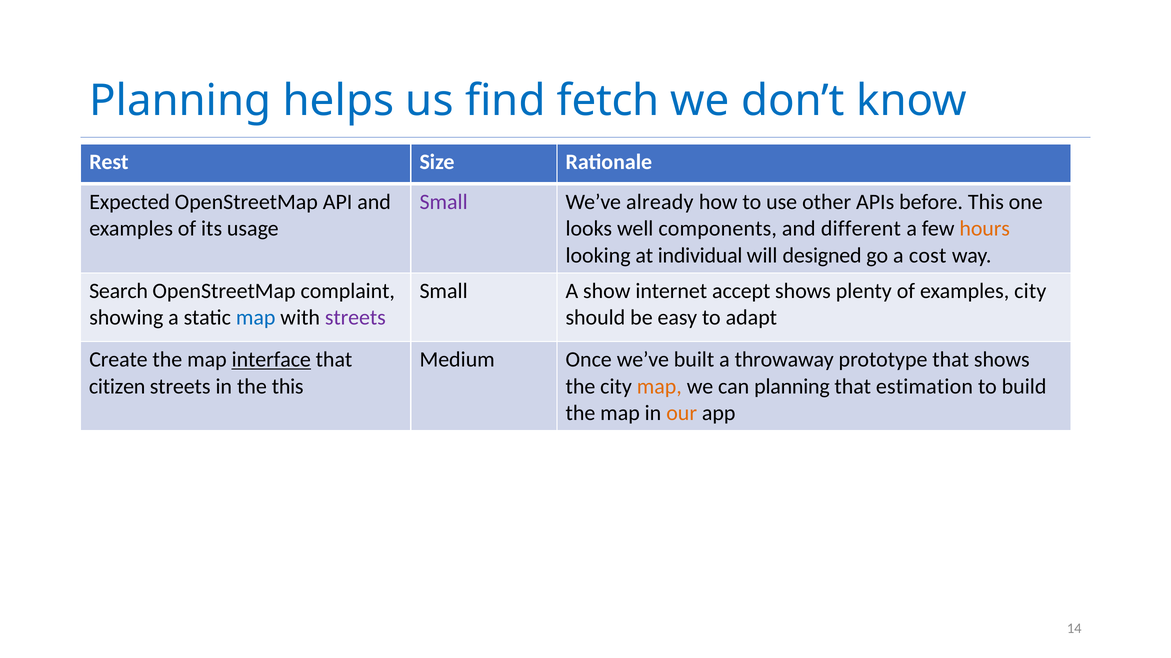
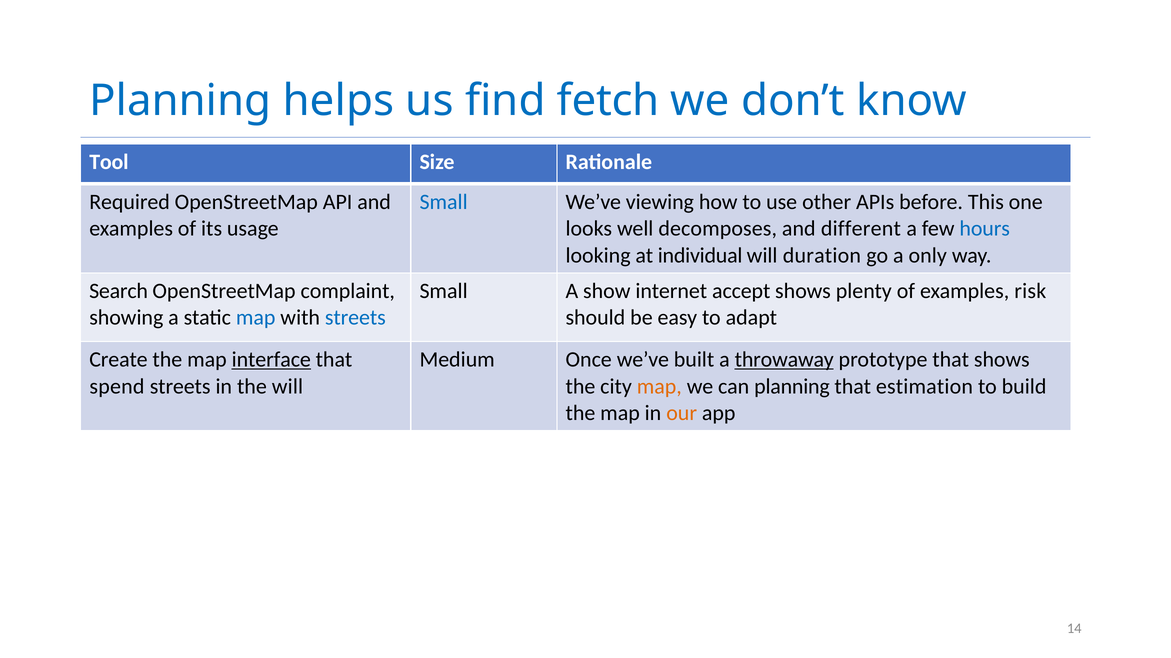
Rest: Rest -> Tool
Expected: Expected -> Required
Small at (444, 202) colour: purple -> blue
already: already -> viewing
components: components -> decomposes
hours colour: orange -> blue
designed: designed -> duration
cost: cost -> only
examples city: city -> risk
streets at (355, 318) colour: purple -> blue
throwaway underline: none -> present
citizen: citizen -> spend
the this: this -> will
